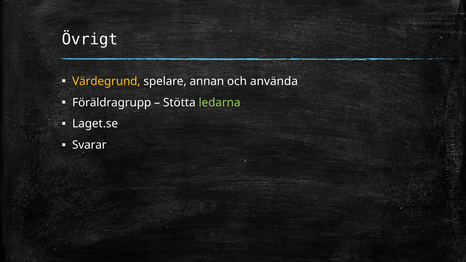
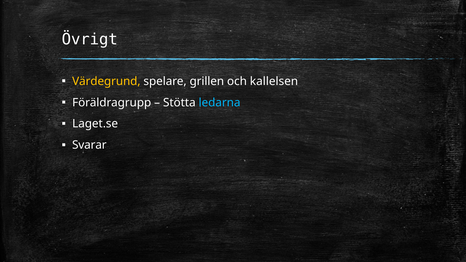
annan: annan -> grillen
använda: använda -> kallelsen
ledarna colour: light green -> light blue
